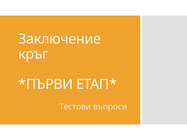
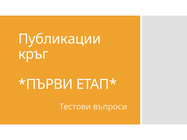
Заключение: Заключение -> Публикации
